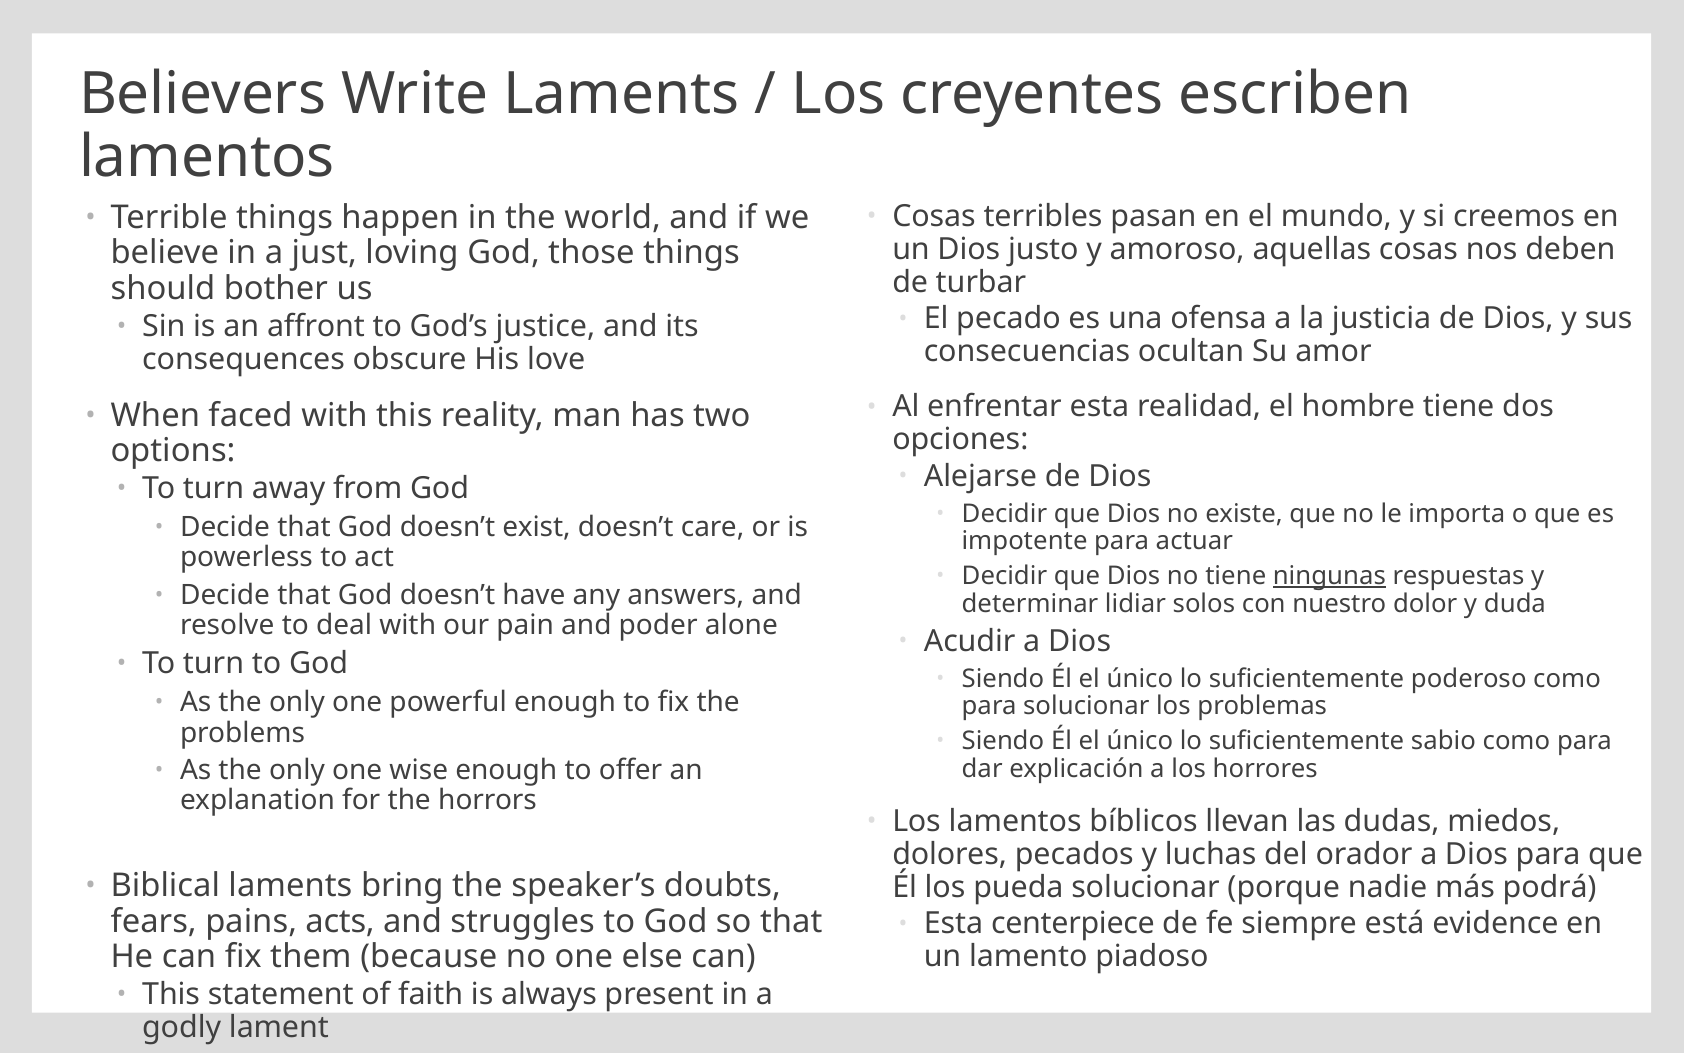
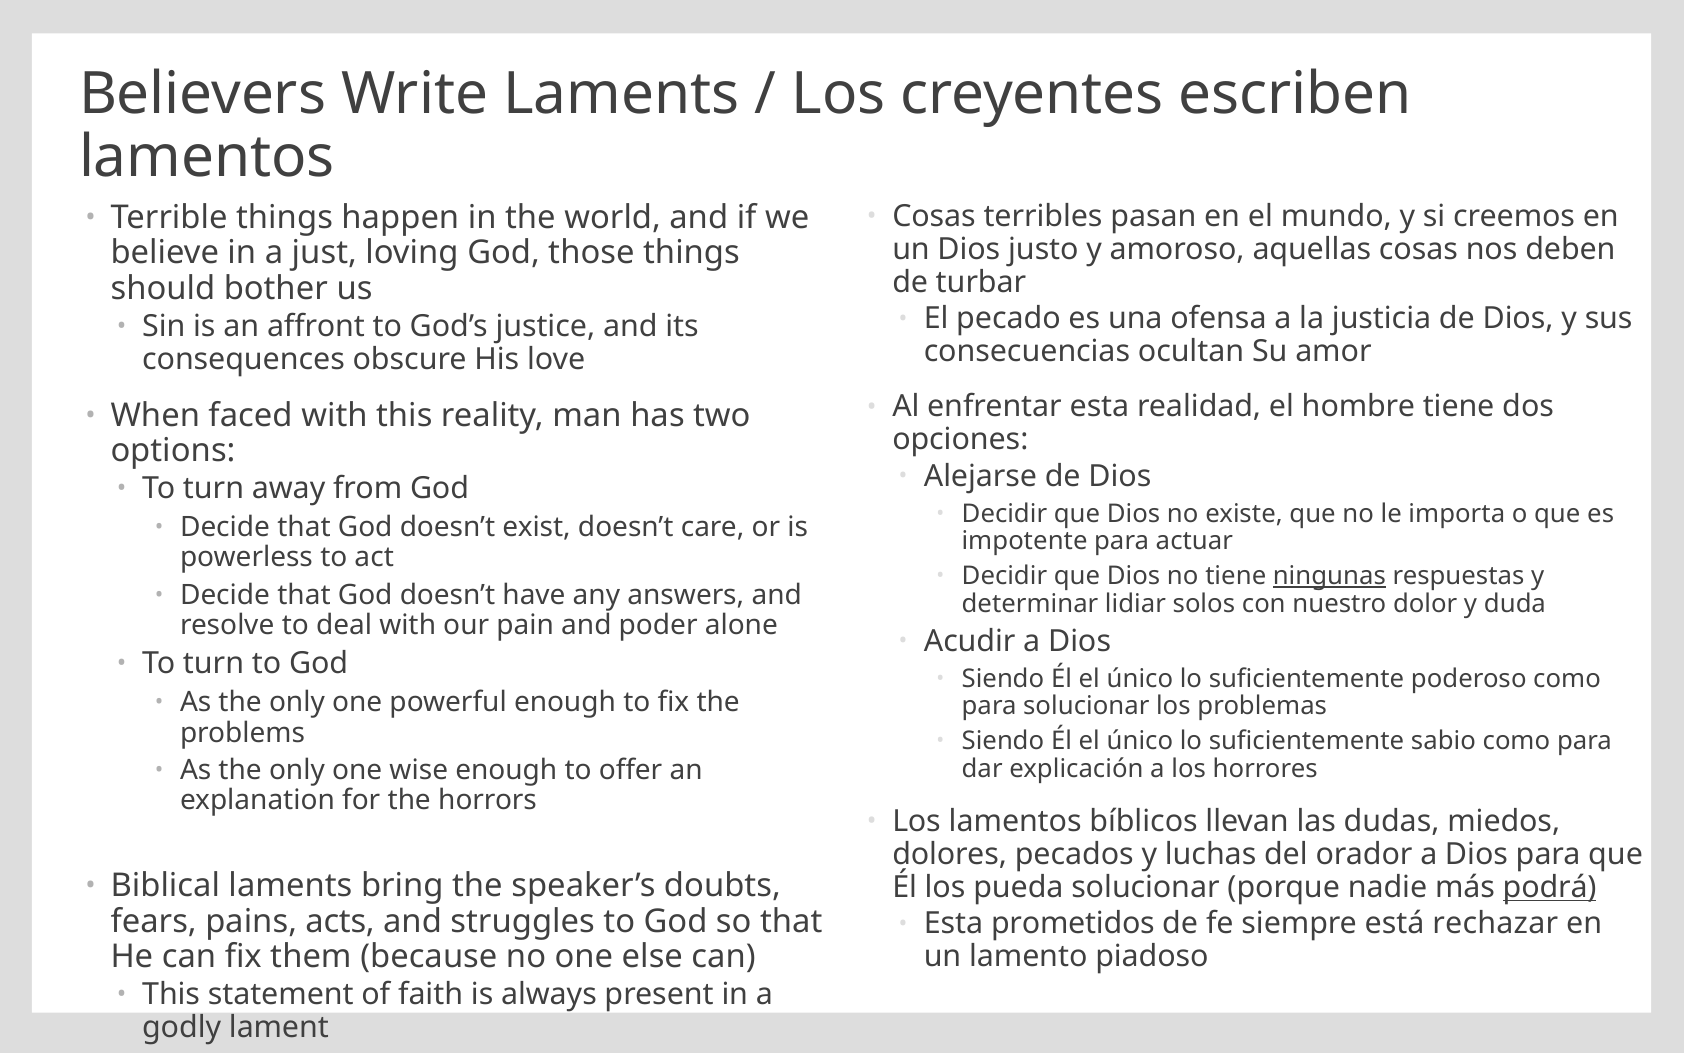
podrá underline: none -> present
centerpiece: centerpiece -> prometidos
evidence: evidence -> rechazar
